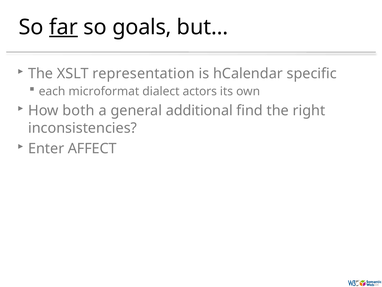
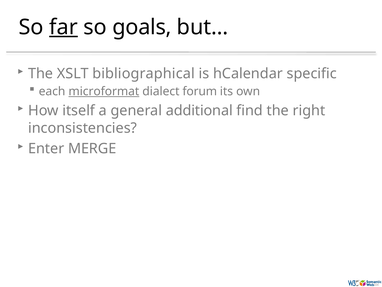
representation: representation -> bibliographical
microformat underline: none -> present
actors: actors -> forum
both: both -> itself
AFFECT: AFFECT -> MERGE
